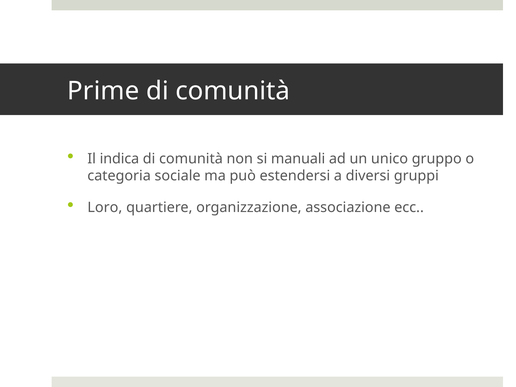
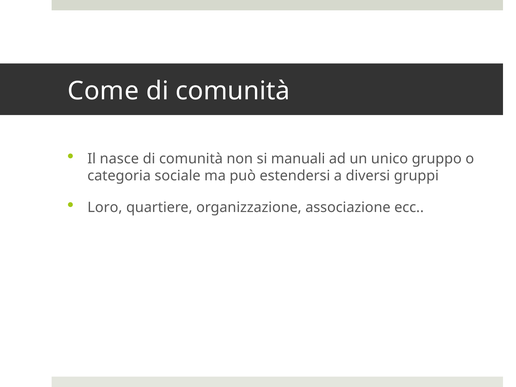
Prime: Prime -> Come
indica: indica -> nasce
